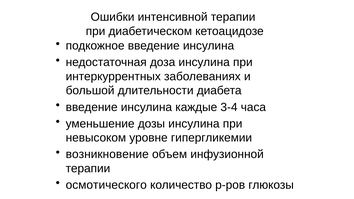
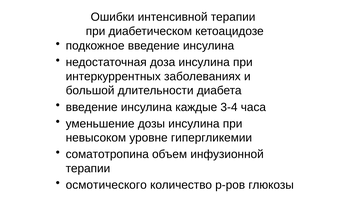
возникновение: возникновение -> соматотропина
